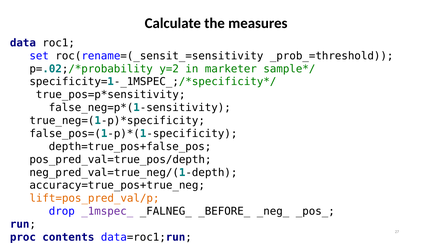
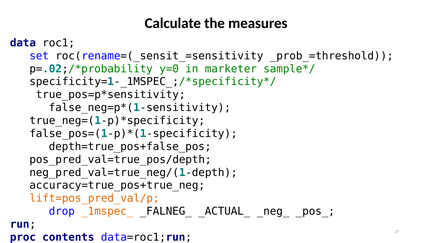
y=2: y=2 -> y=0
_1mspec_ colour: purple -> orange
_BEFORE_: _BEFORE_ -> _ACTUAL_
